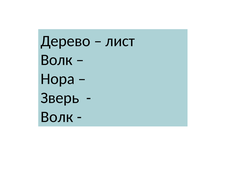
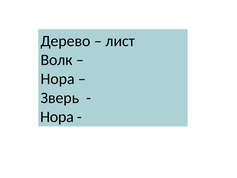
Волк at (57, 117): Волк -> Нора
